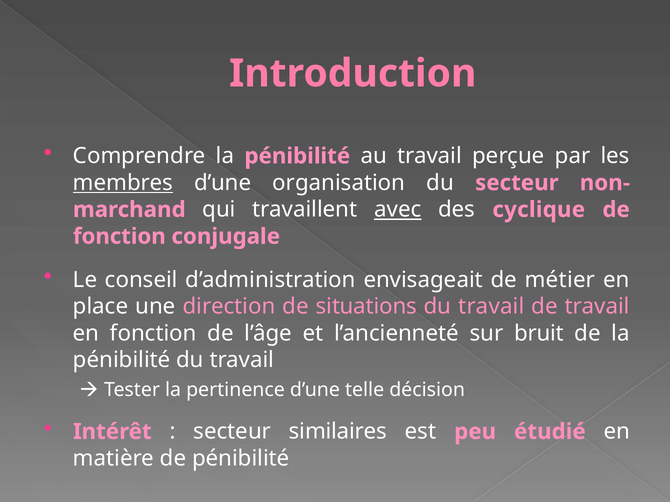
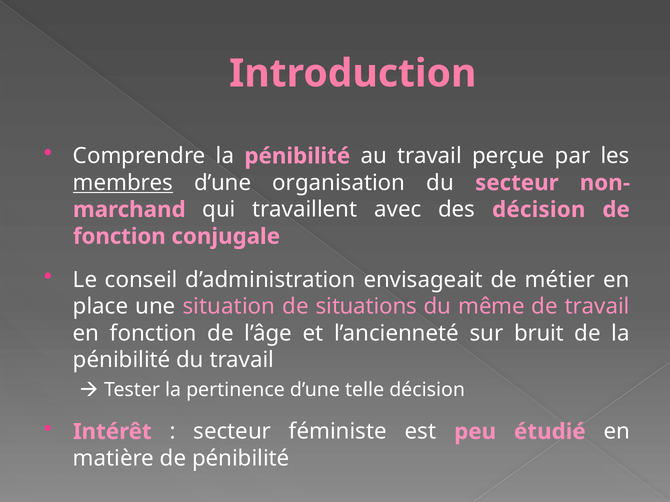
avec underline: present -> none
des cyclique: cyclique -> décision
direction: direction -> situation
travail at (491, 307): travail -> même
similaires: similaires -> féministe
